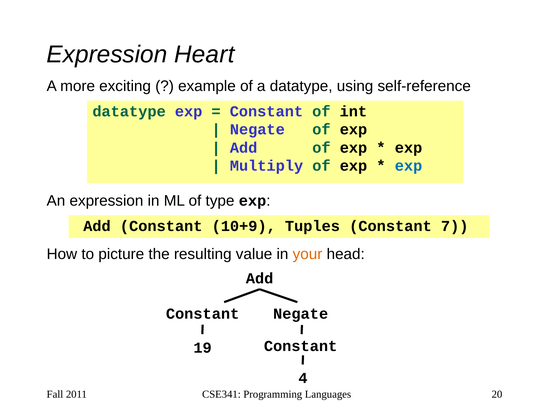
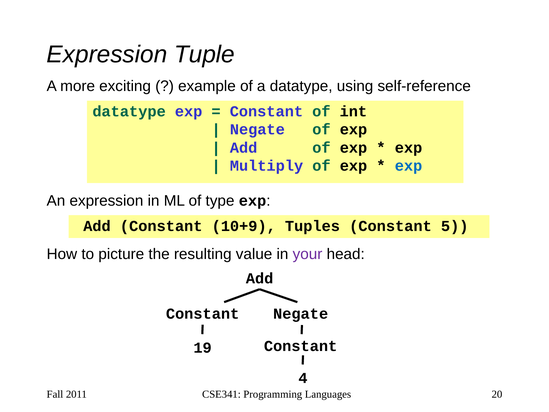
Heart: Heart -> Tuple
7: 7 -> 5
your colour: orange -> purple
